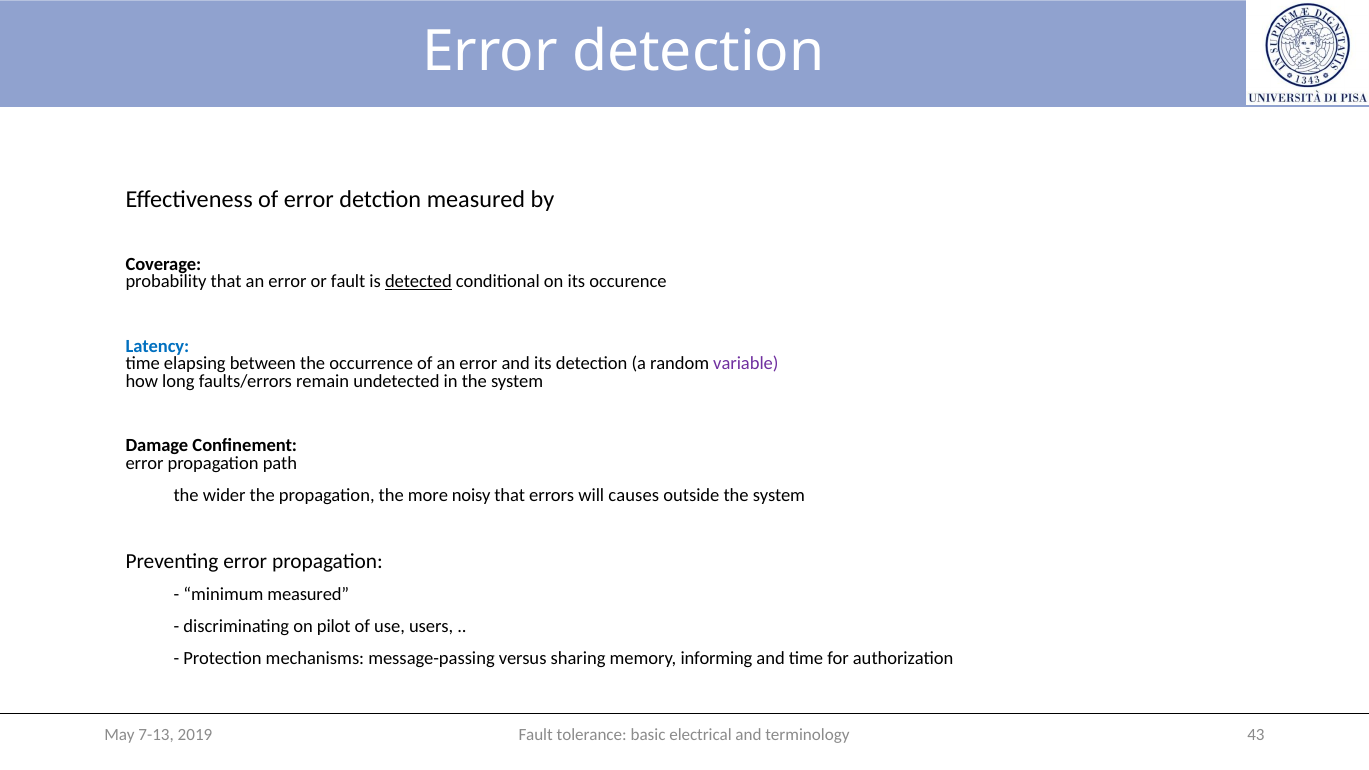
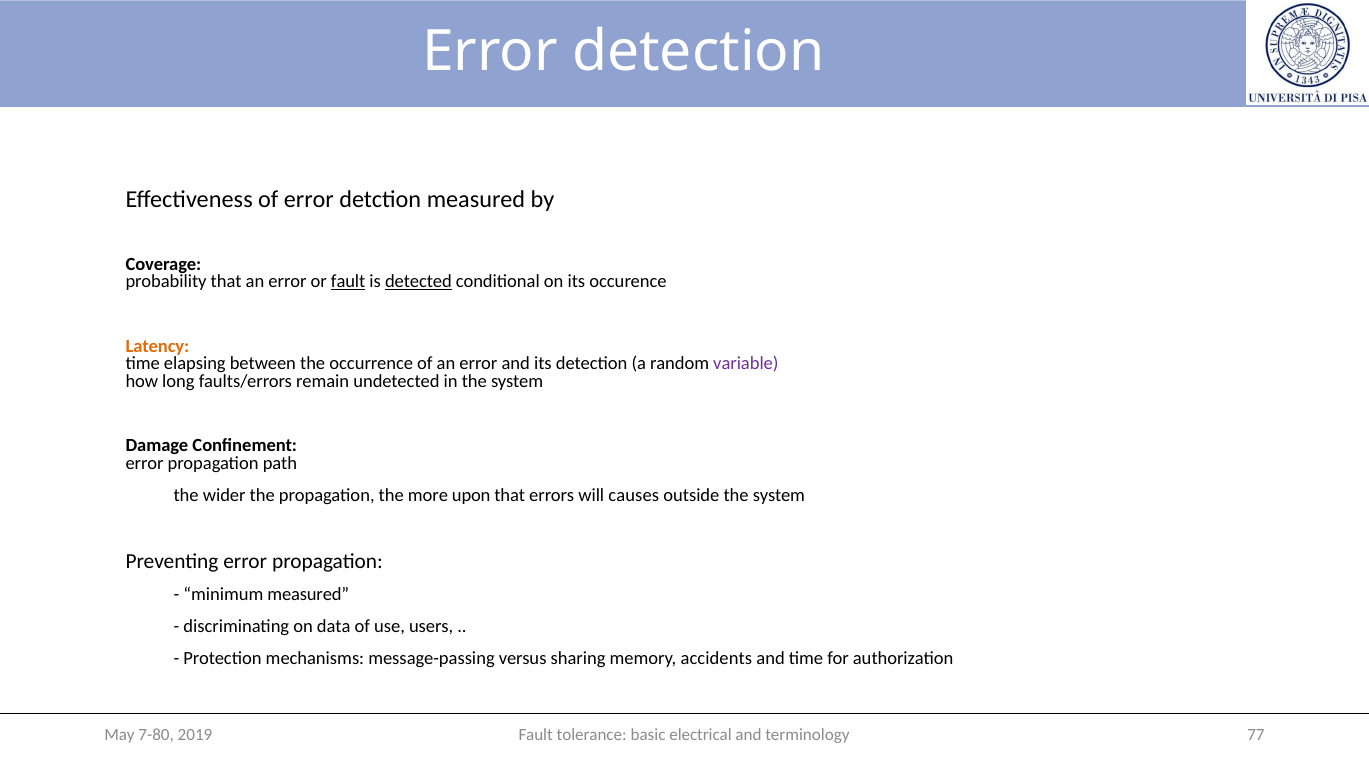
fault at (348, 282) underline: none -> present
Latency colour: blue -> orange
noisy: noisy -> upon
pilot: pilot -> data
informing: informing -> accidents
43: 43 -> 77
7-13: 7-13 -> 7-80
